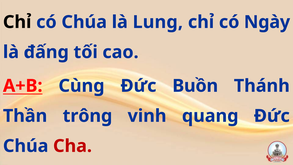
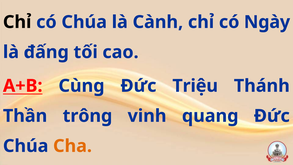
Lung: Lung -> Cành
Buồn: Buồn -> Triệu
Cha colour: red -> orange
